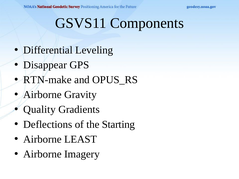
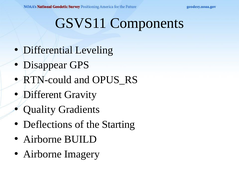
RTN-make: RTN-make -> RTN-could
Airborne at (42, 95): Airborne -> Different
LEAST: LEAST -> BUILD
